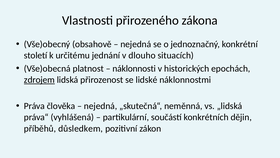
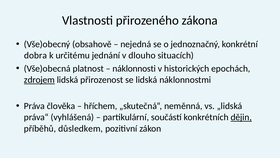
století: století -> dobra
se lidské: lidské -> lidská
nejedná at (101, 106): nejedná -> hříchem
dějin underline: none -> present
